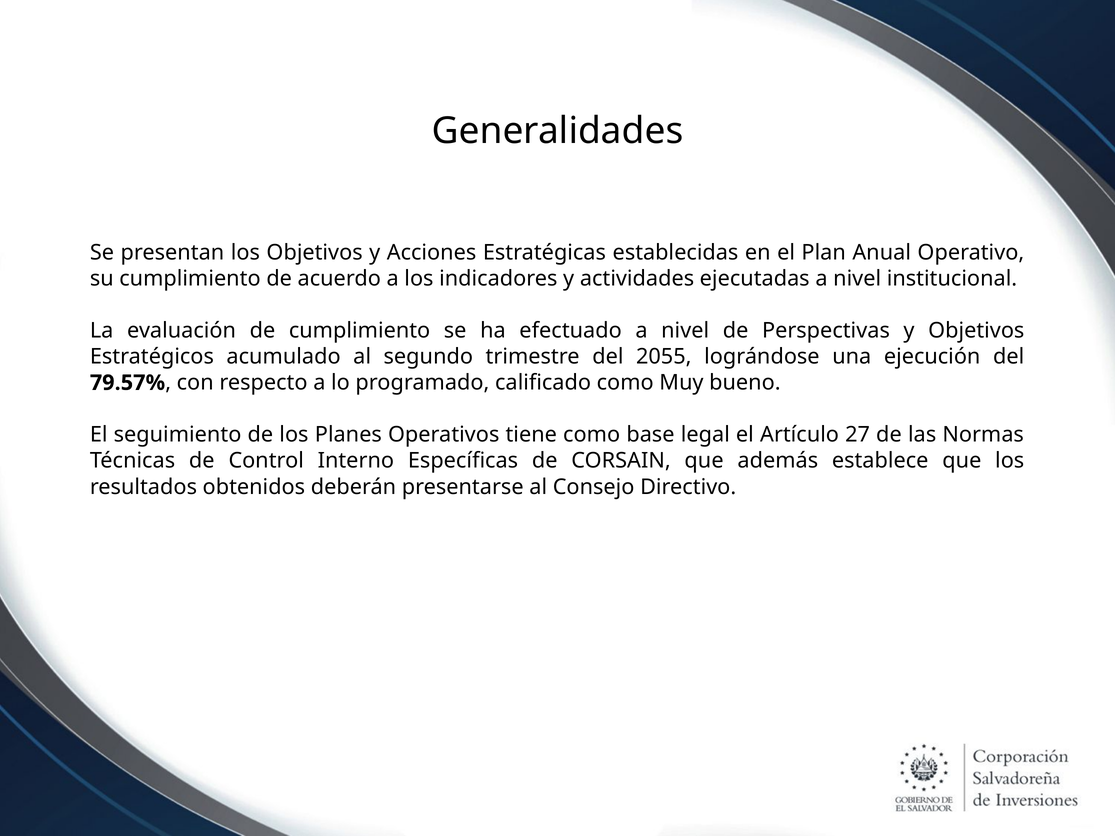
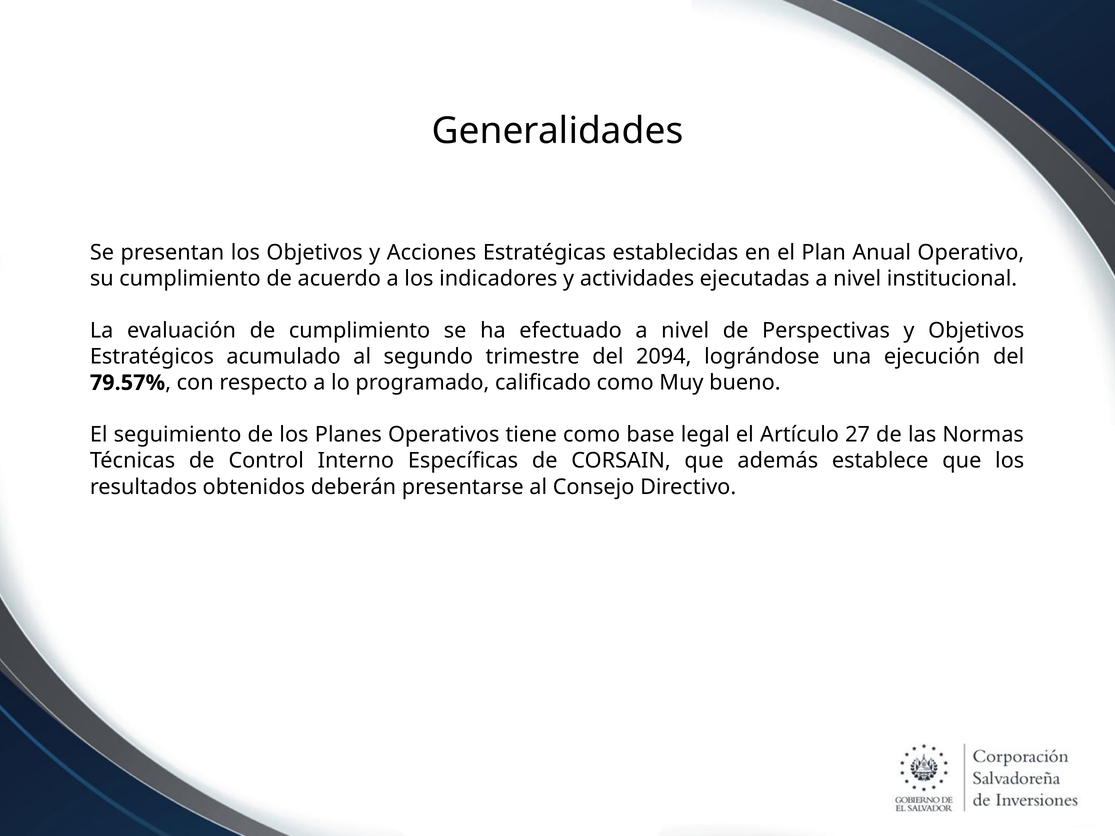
2055: 2055 -> 2094
